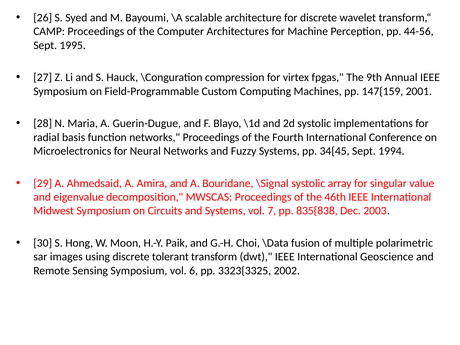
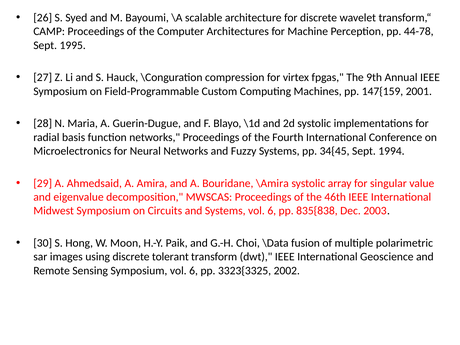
44-56: 44-56 -> 44-78
\Signal: \Signal -> \Amira
Systems vol 7: 7 -> 6
